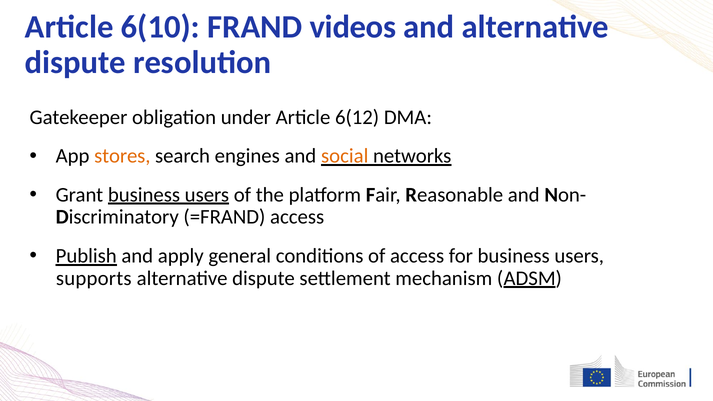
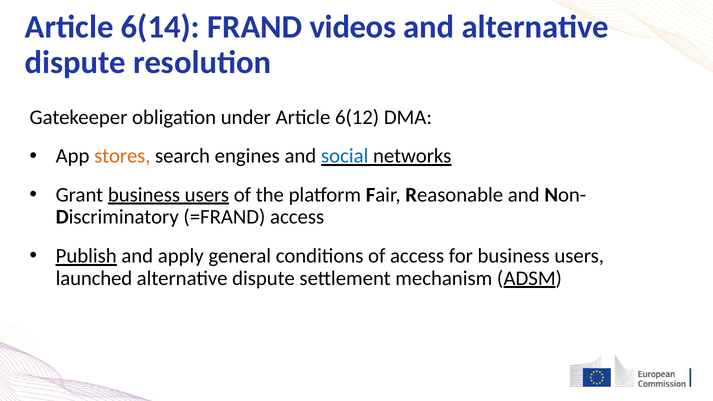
6(10: 6(10 -> 6(14
social colour: orange -> blue
supports: supports -> launched
